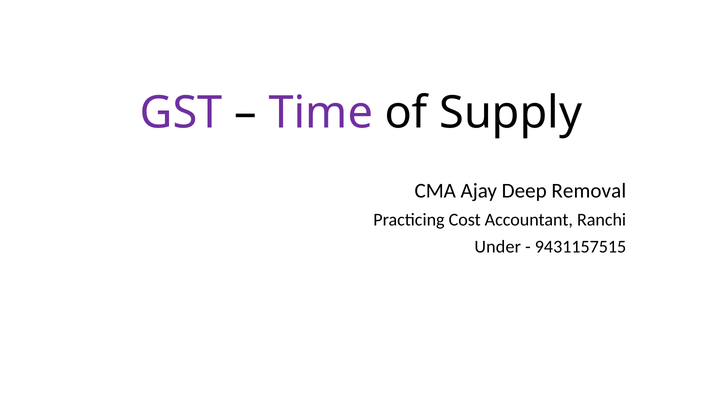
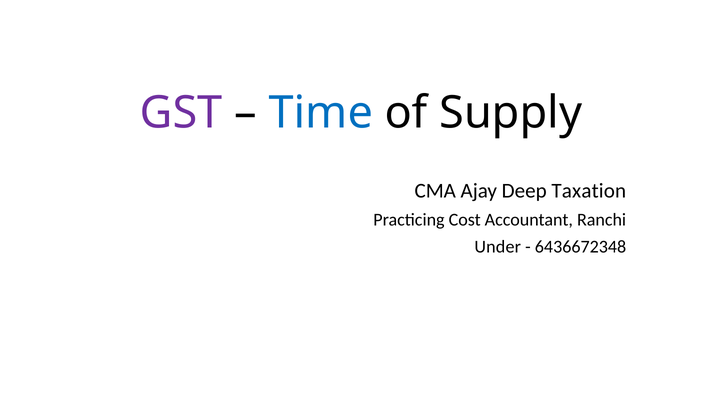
Time colour: purple -> blue
Removal: Removal -> Taxation
9431157515: 9431157515 -> 6436672348
